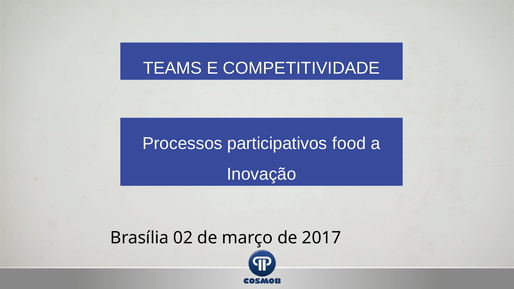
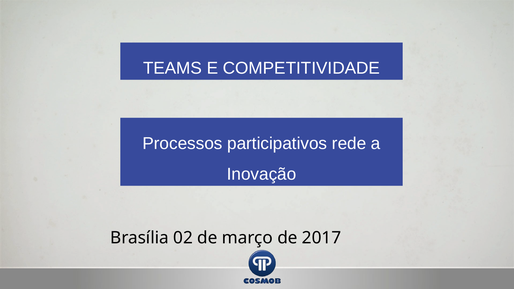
food: food -> rede
